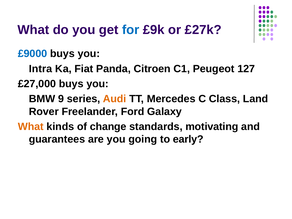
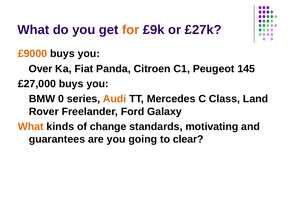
for colour: blue -> orange
£9000 colour: blue -> orange
Intra: Intra -> Over
127: 127 -> 145
9: 9 -> 0
early: early -> clear
